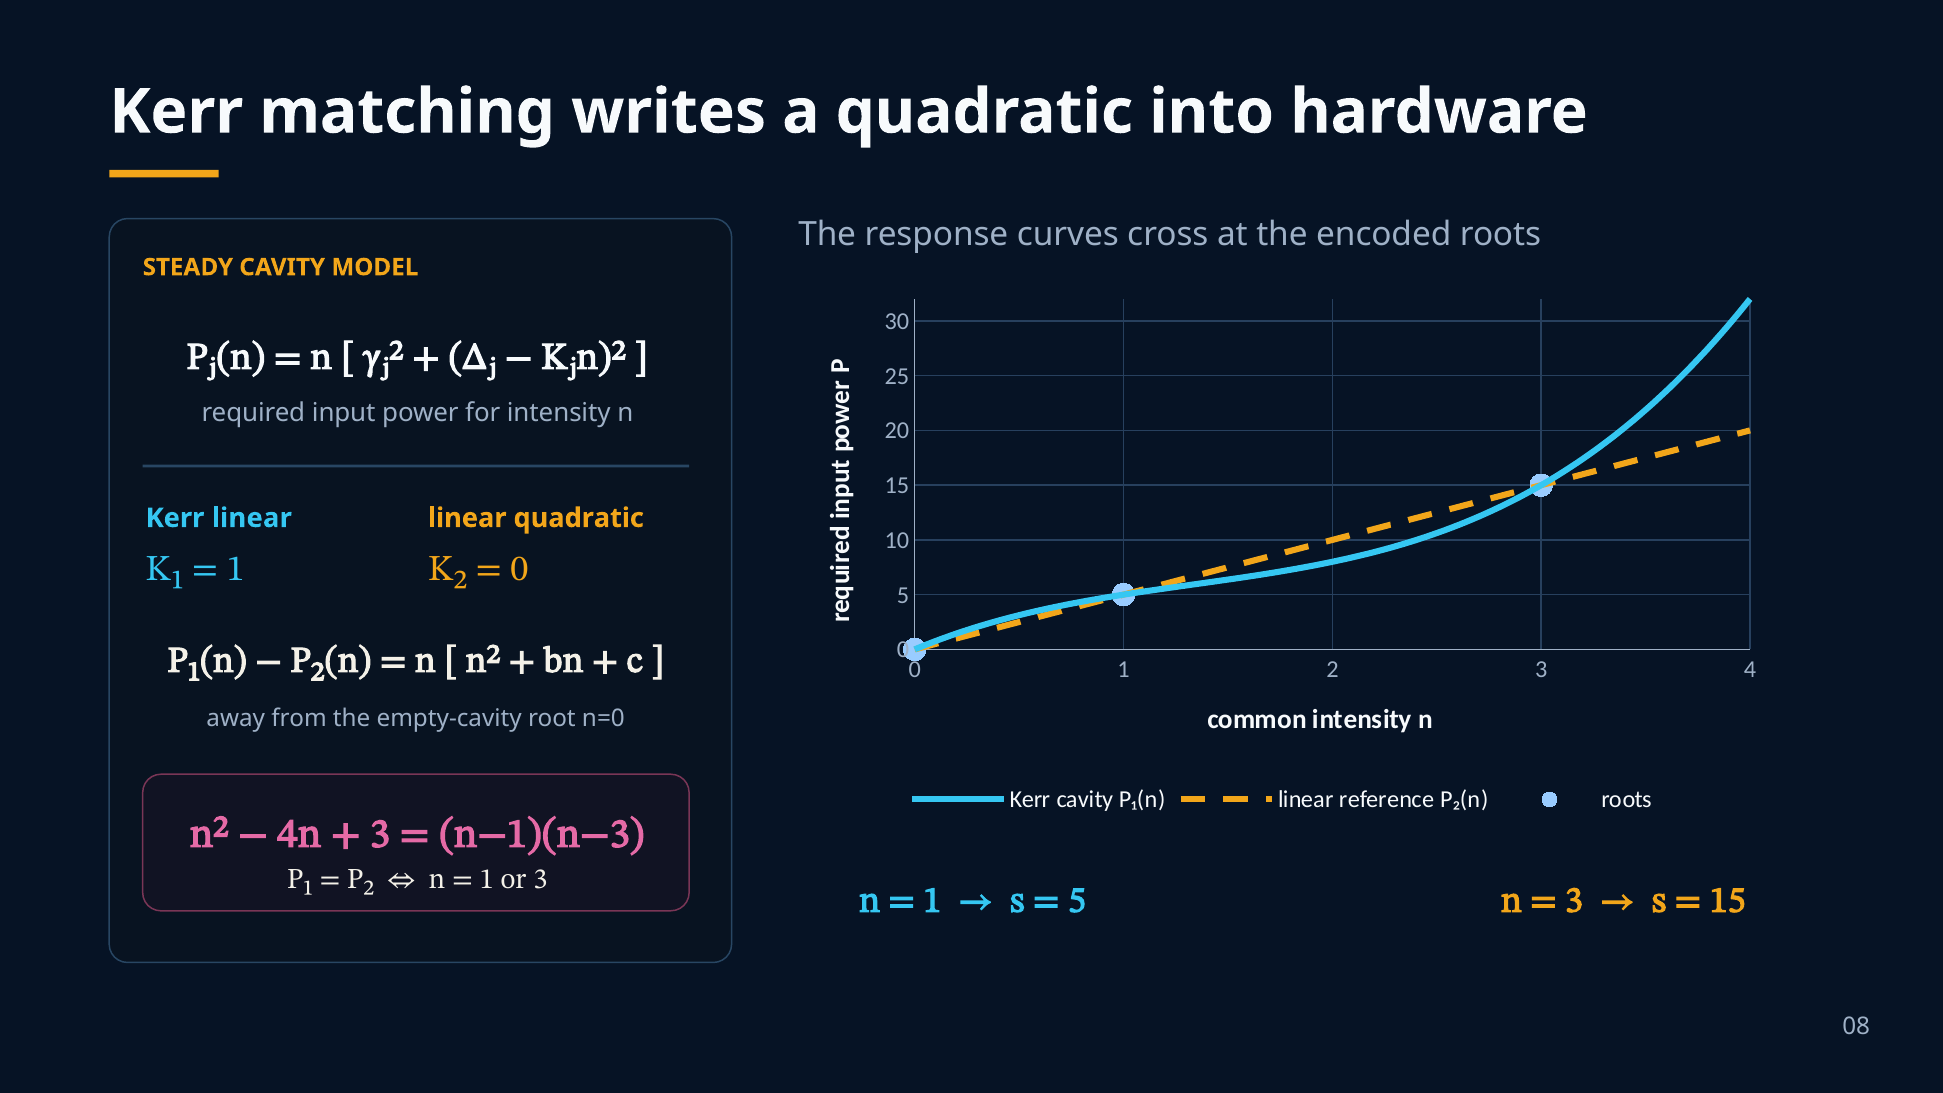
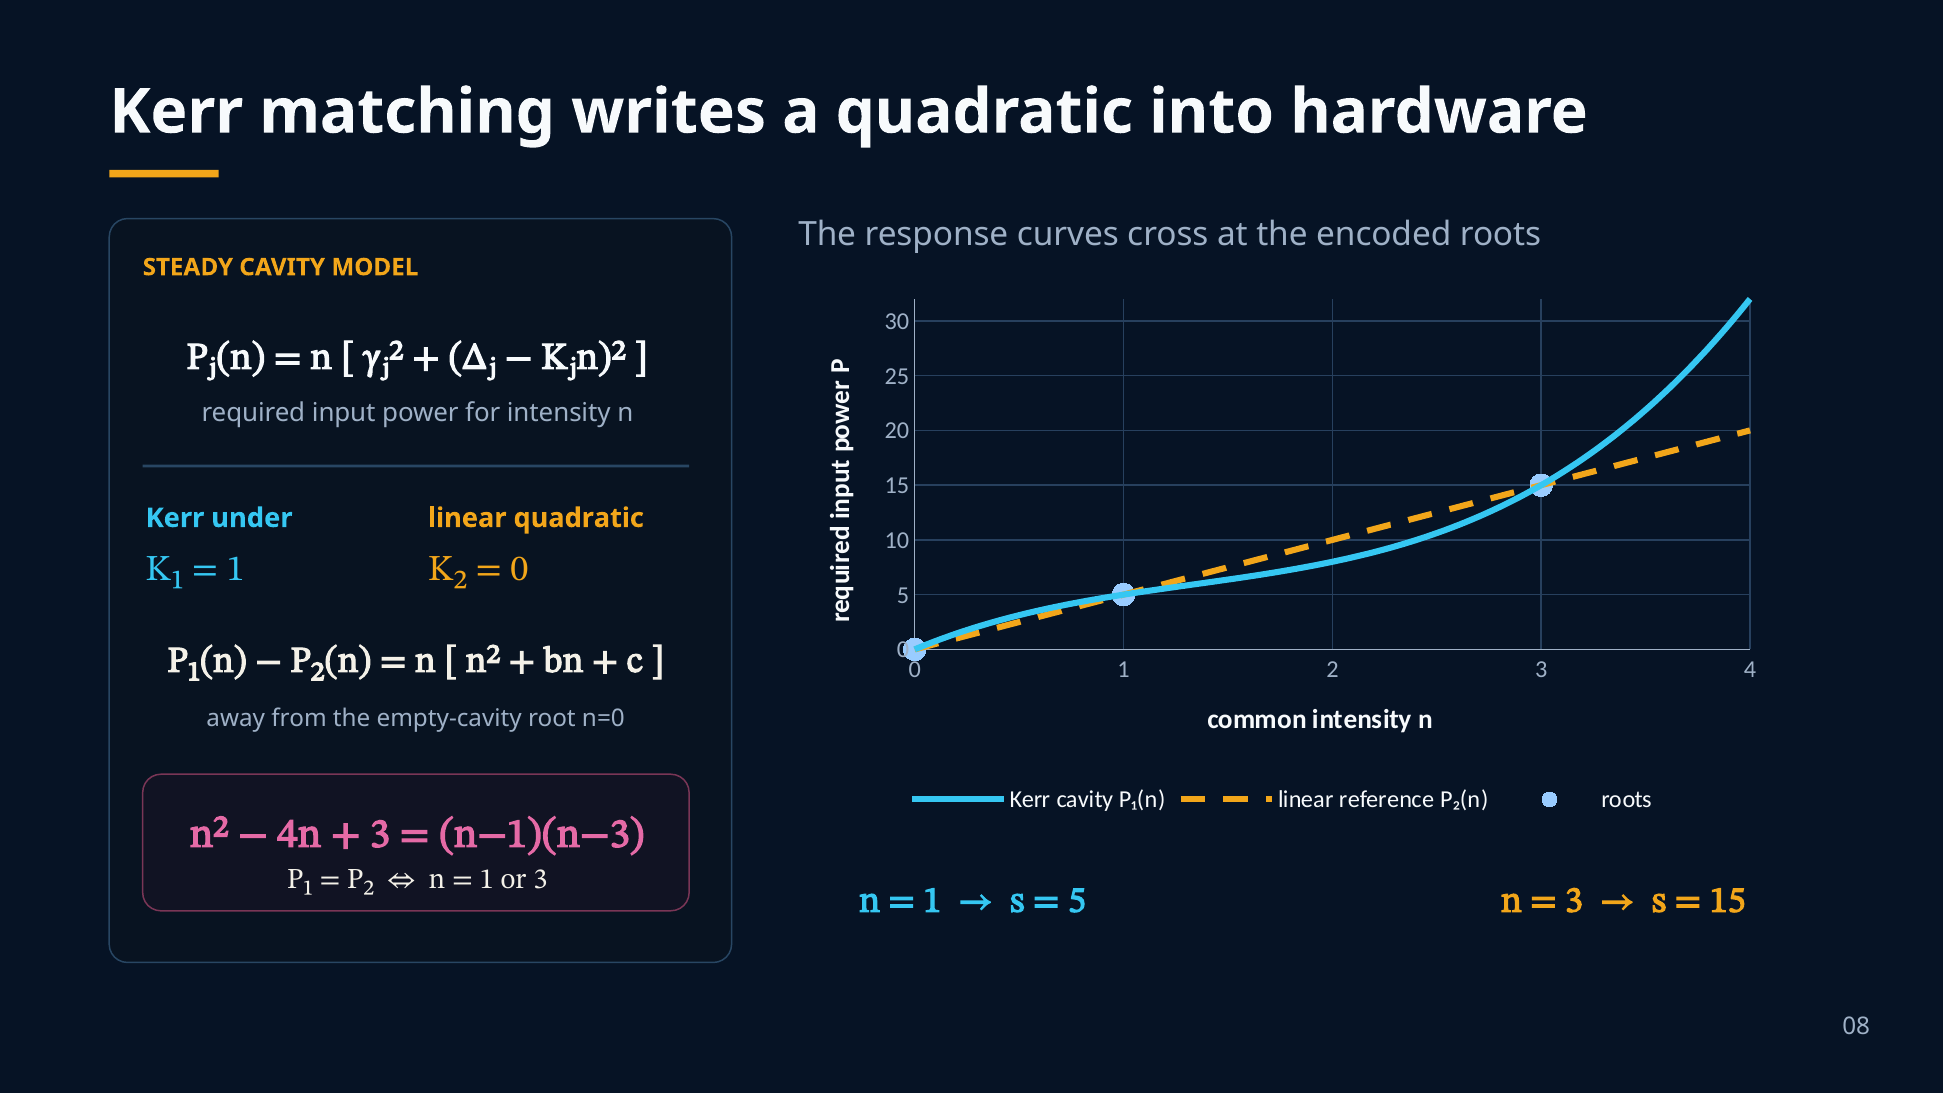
Kerr linear: linear -> under
